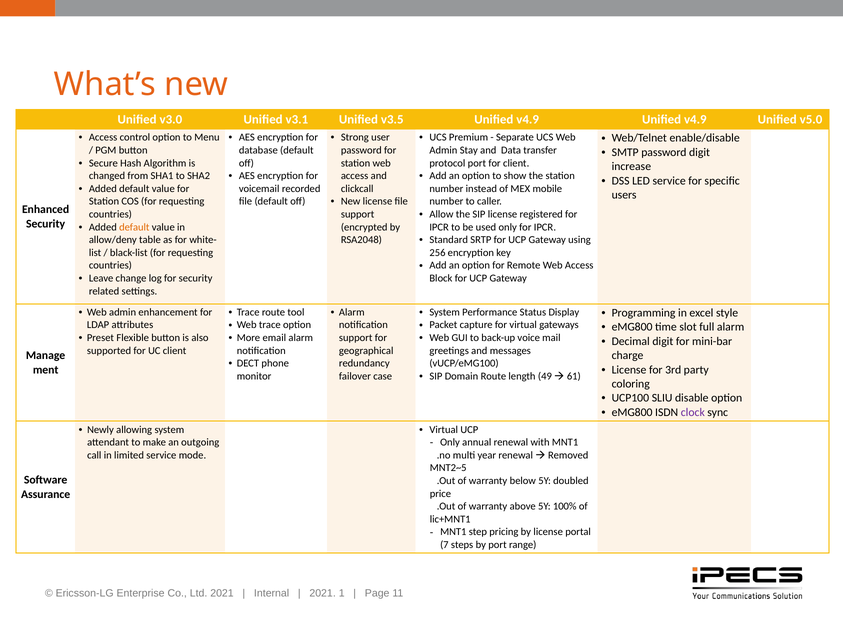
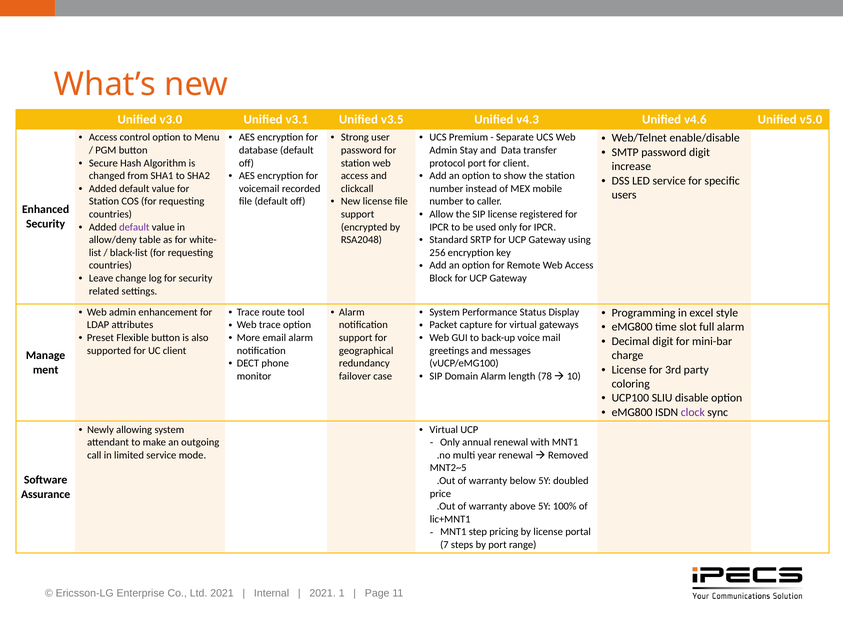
v3.5 Unified v4.9: v4.9 -> v4.3
v4.9 at (695, 119): v4.9 -> v4.6
default at (134, 227) colour: orange -> purple
Domain Route: Route -> Alarm
49: 49 -> 78
61: 61 -> 10
